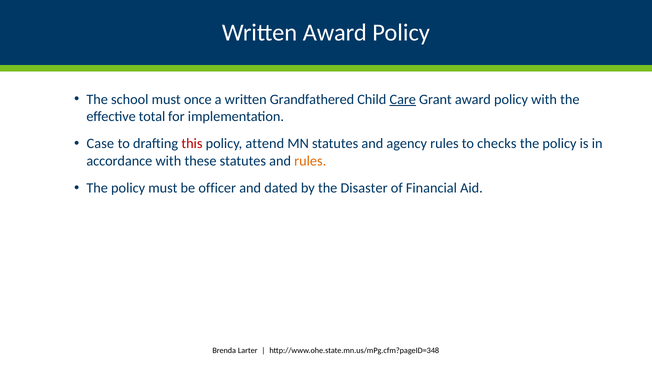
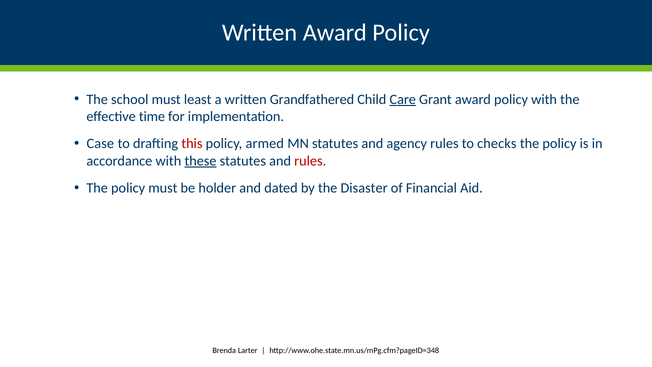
once: once -> least
total: total -> time
attend: attend -> armed
these underline: none -> present
rules at (310, 161) colour: orange -> red
officer: officer -> holder
